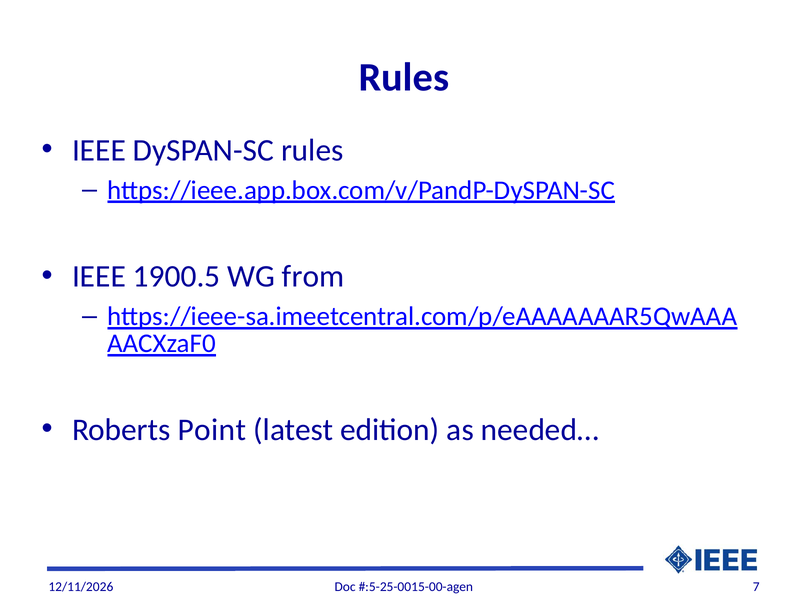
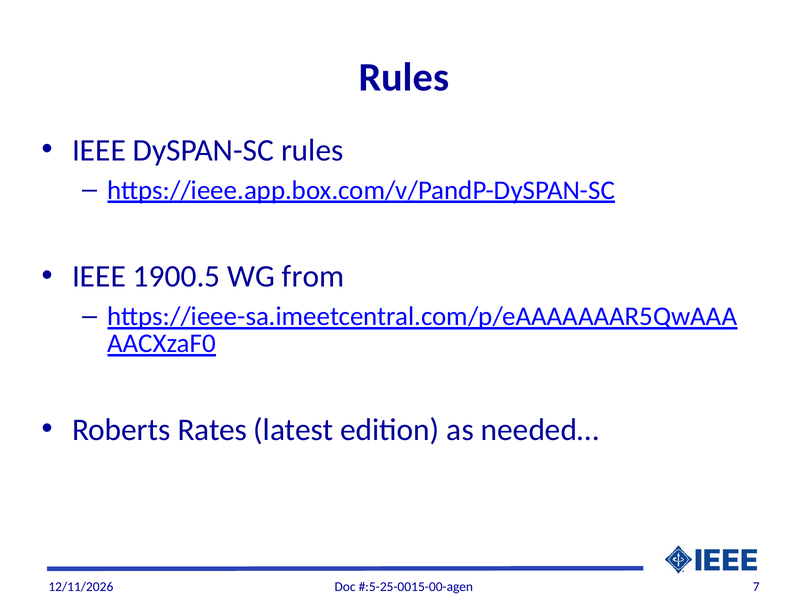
Point: Point -> Rates
